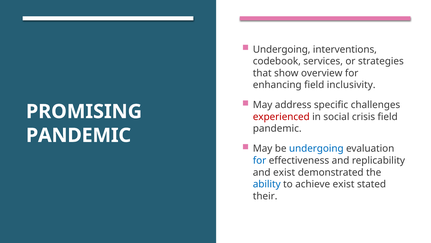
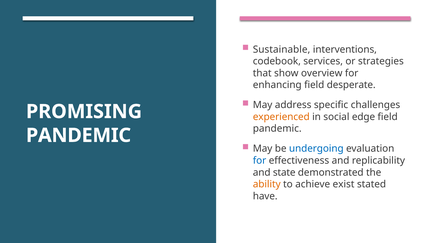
Undergoing at (282, 49): Undergoing -> Sustainable
inclusivity: inclusivity -> desperate
experienced colour: red -> orange
crisis: crisis -> edge
and exist: exist -> state
ability colour: blue -> orange
their: their -> have
